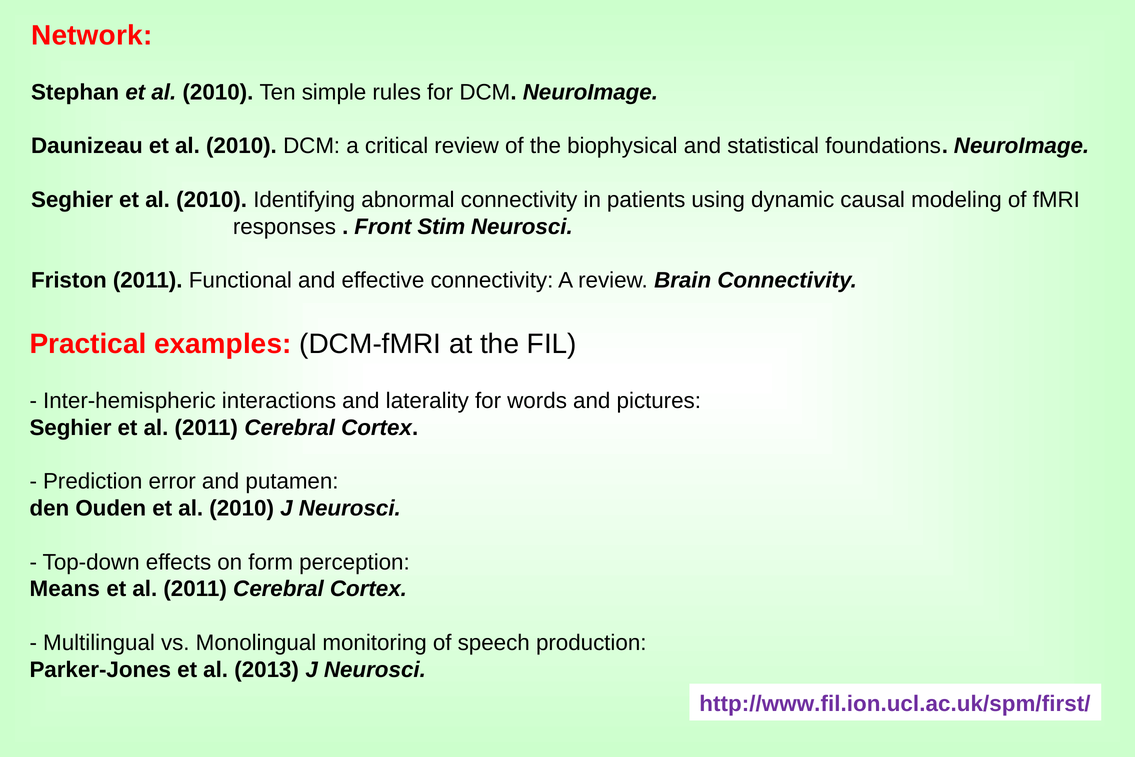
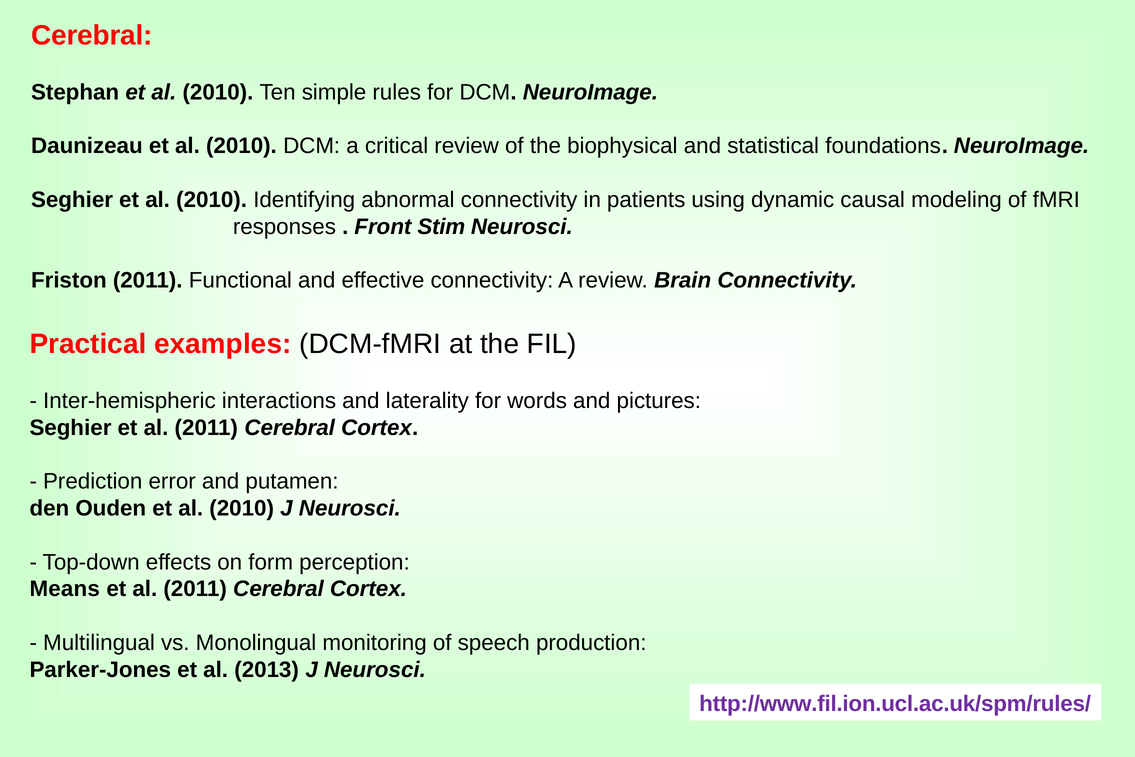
Network at (92, 35): Network -> Cerebral
http://www.fil.ion.ucl.ac.uk/spm/first/: http://www.fil.ion.ucl.ac.uk/spm/first/ -> http://www.fil.ion.ucl.ac.uk/spm/rules/
